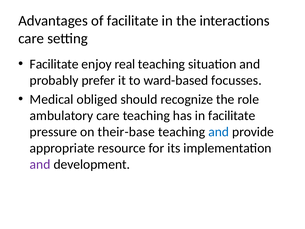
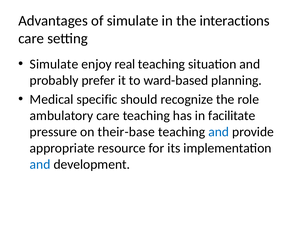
of facilitate: facilitate -> simulate
Facilitate at (54, 64): Facilitate -> Simulate
focusses: focusses -> planning
obliged: obliged -> specific
and at (40, 164) colour: purple -> blue
